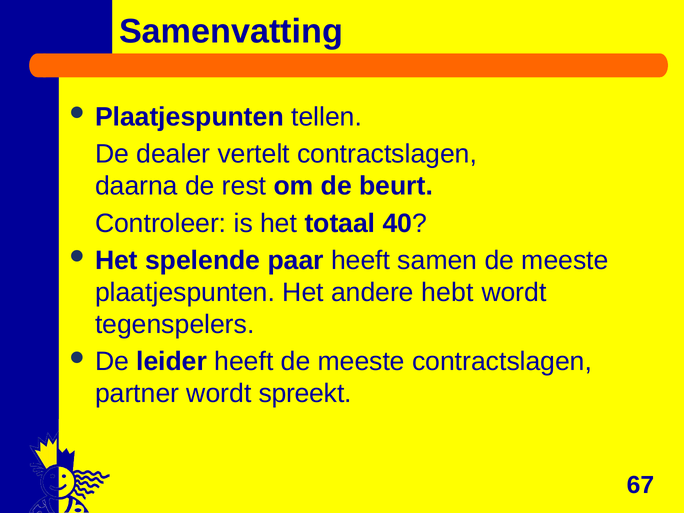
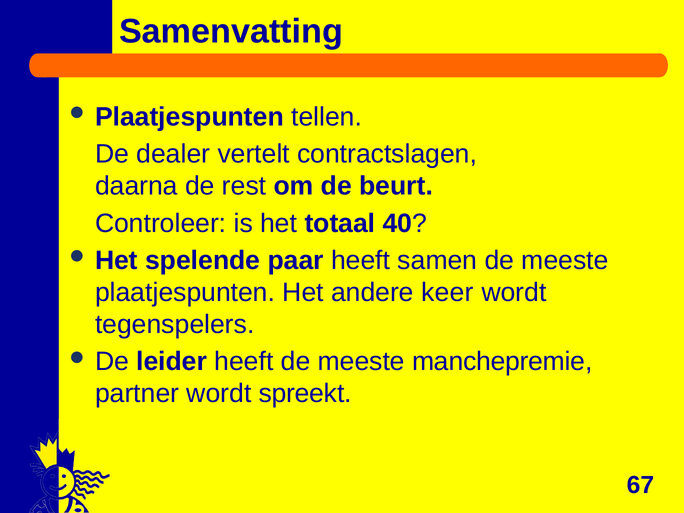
hebt: hebt -> keer
meeste contractslagen: contractslagen -> manchepremie
